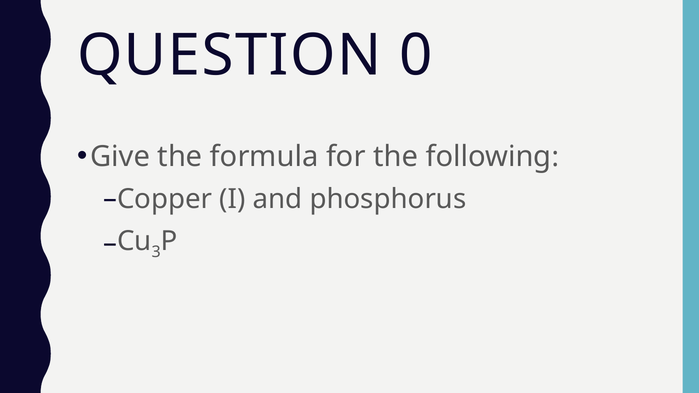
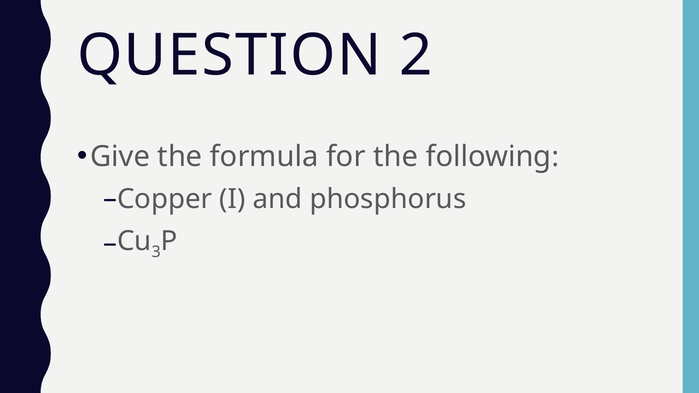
0: 0 -> 2
